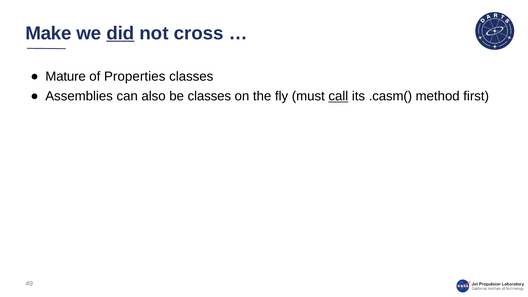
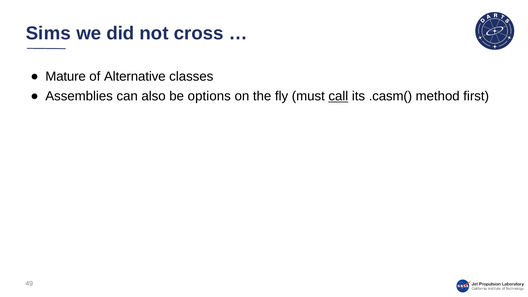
Make: Make -> Sims
did underline: present -> none
Properties: Properties -> Alternative
be classes: classes -> options
